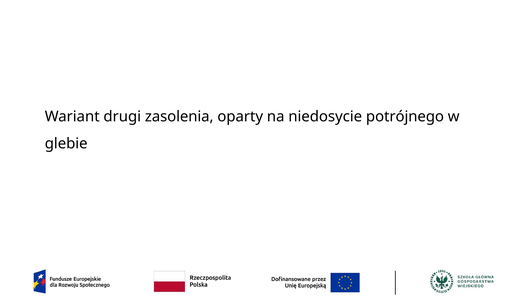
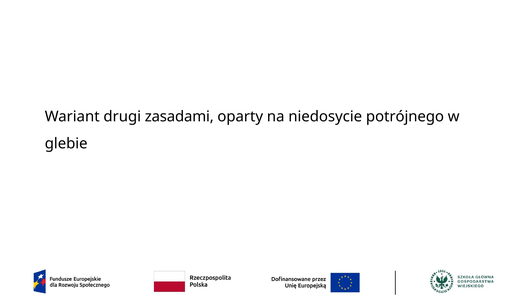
zasolenia: zasolenia -> zasadami
